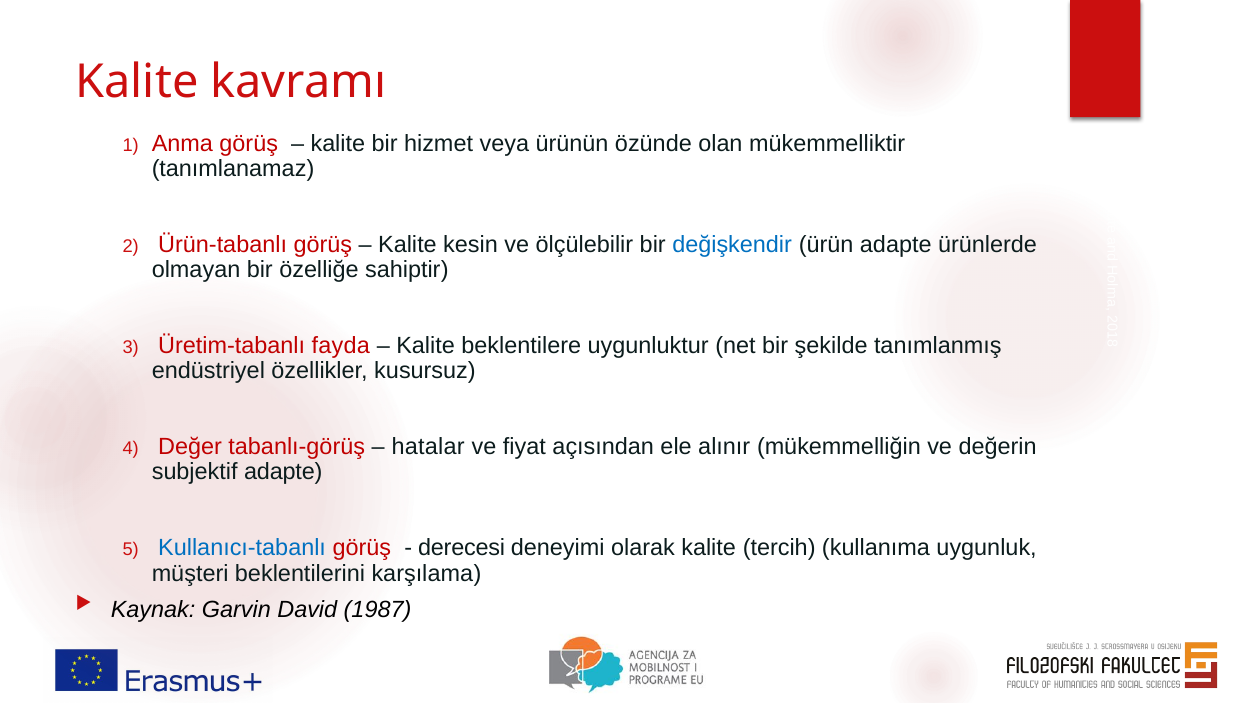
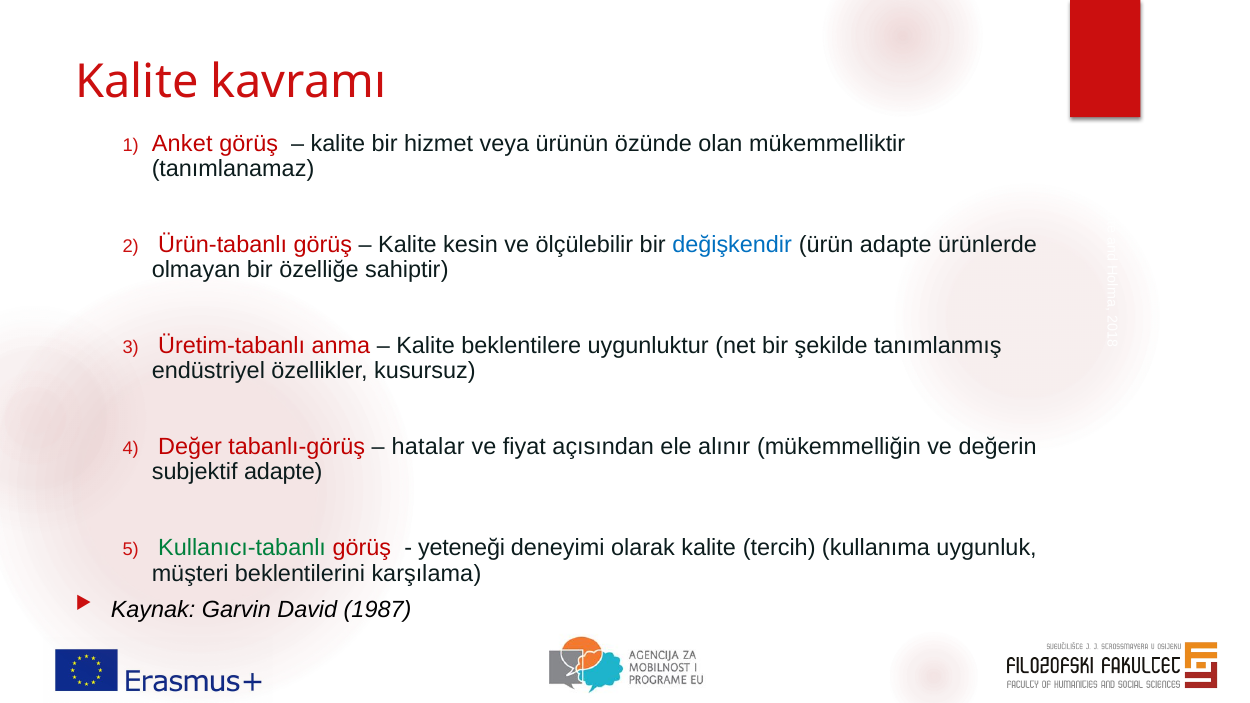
Anma: Anma -> Anket
fayda: fayda -> anma
Kullanıcı-tabanlı colour: blue -> green
derecesi: derecesi -> yeteneği
